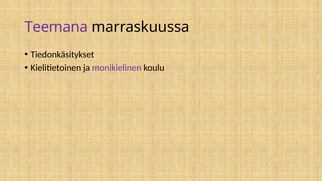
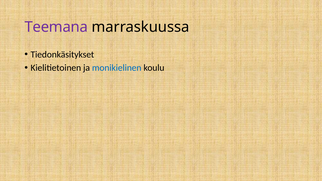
monikielinen colour: purple -> blue
